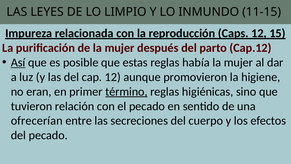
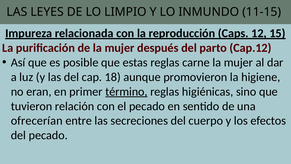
Así underline: present -> none
había: había -> carne
cap 12: 12 -> 18
